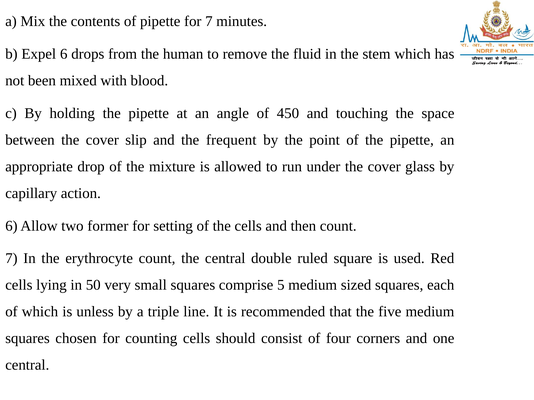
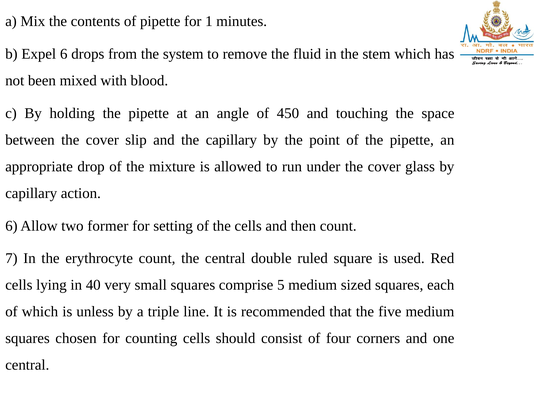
for 7: 7 -> 1
human: human -> system
the frequent: frequent -> capillary
50: 50 -> 40
